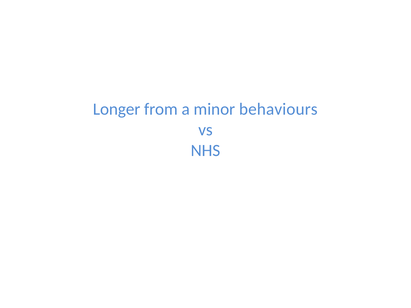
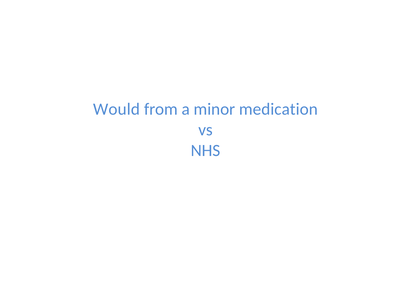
Longer: Longer -> Would
behaviours: behaviours -> medication
